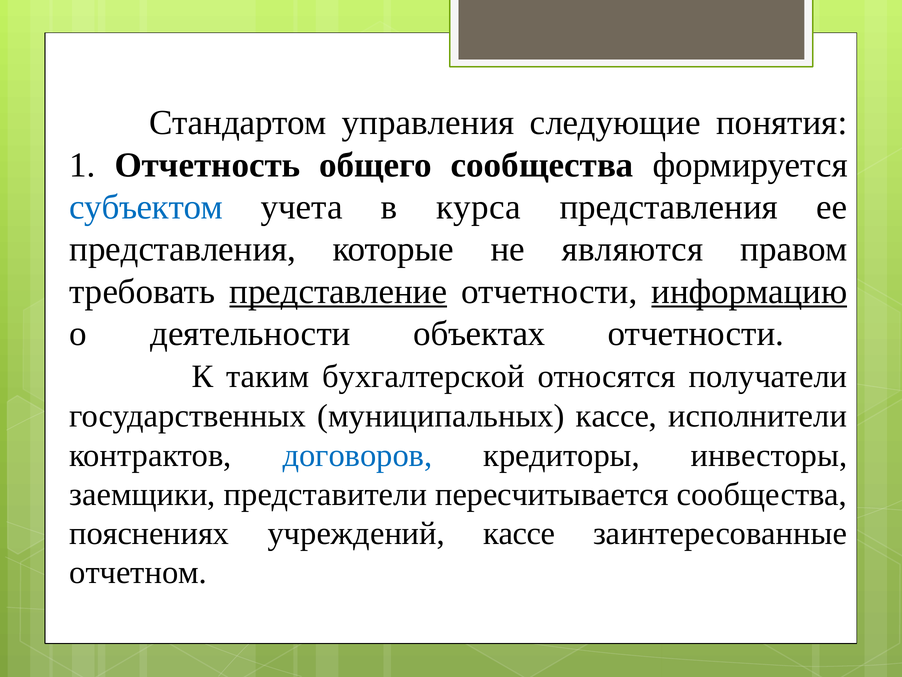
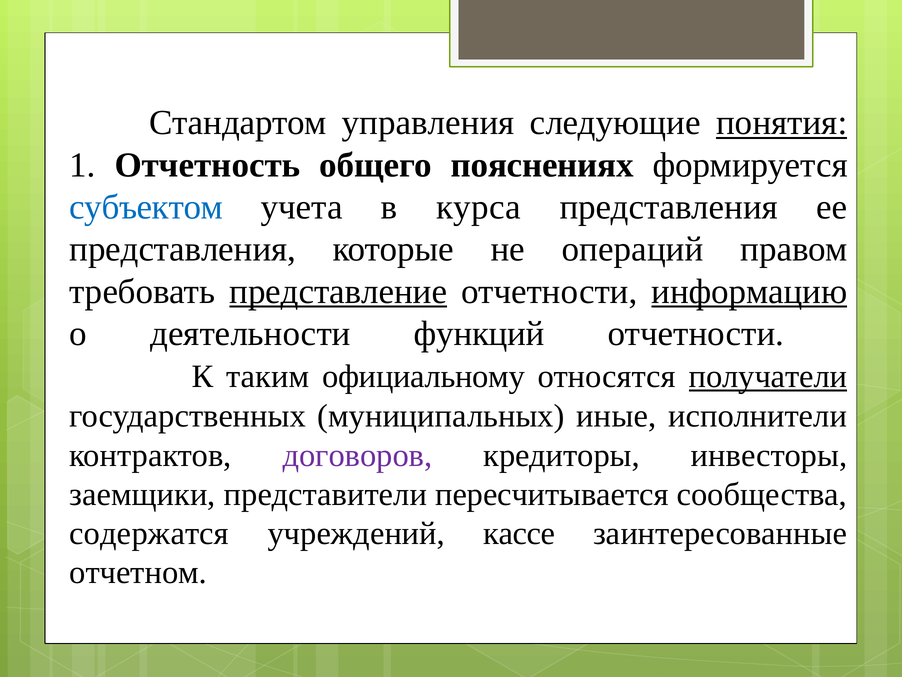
понятия underline: none -> present
общего сообщества: сообщества -> пояснениях
являются: являются -> операций
объектах: объектах -> функций
бухгалтерской: бухгалтерской -> официальному
получатели underline: none -> present
муниципальных кассе: кассе -> иные
договоров colour: blue -> purple
пояснениях: пояснениях -> содержатся
